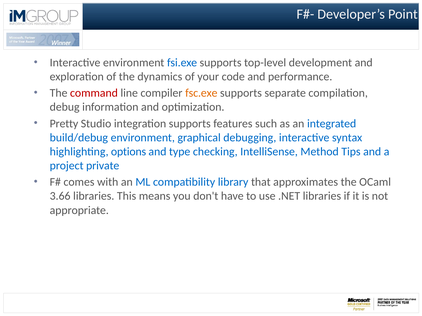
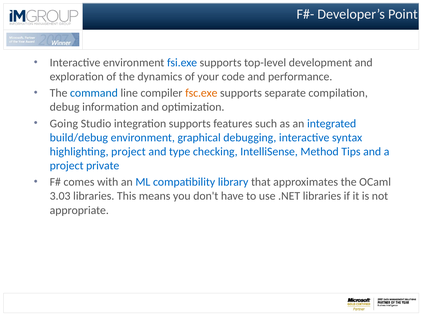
command colour: red -> blue
Pretty: Pretty -> Going
highlighting options: options -> project
3.66: 3.66 -> 3.03
